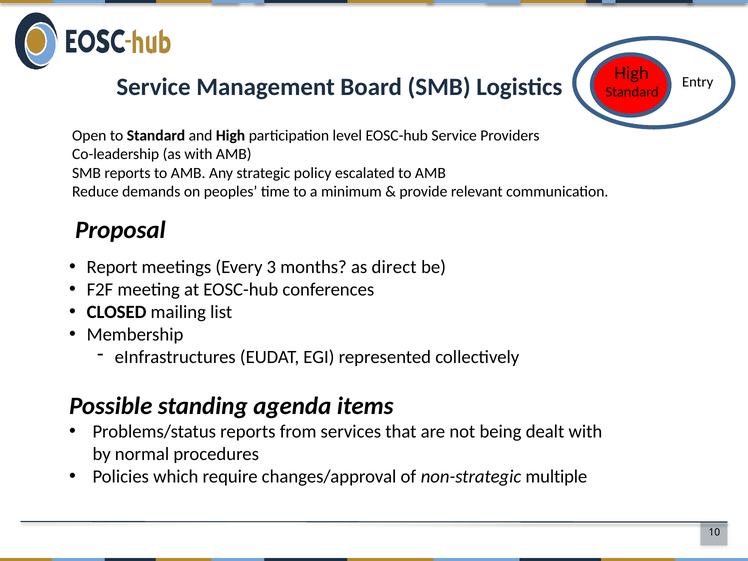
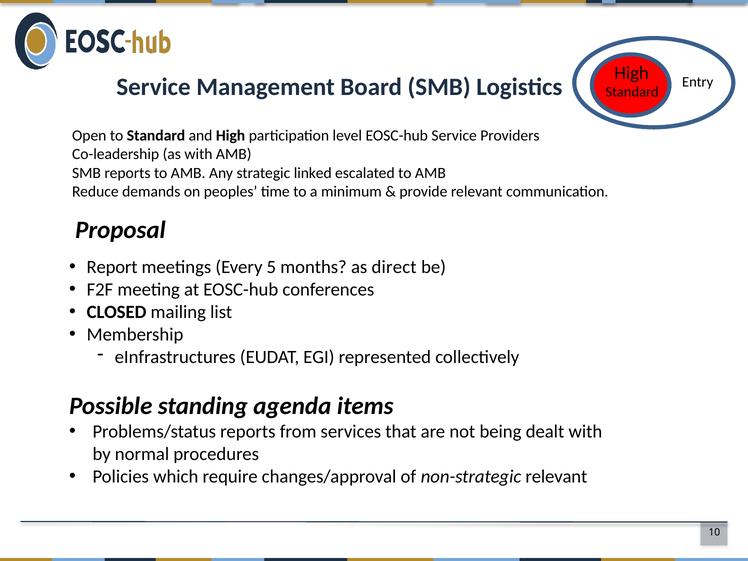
policy: policy -> linked
3: 3 -> 5
non-strategic multiple: multiple -> relevant
